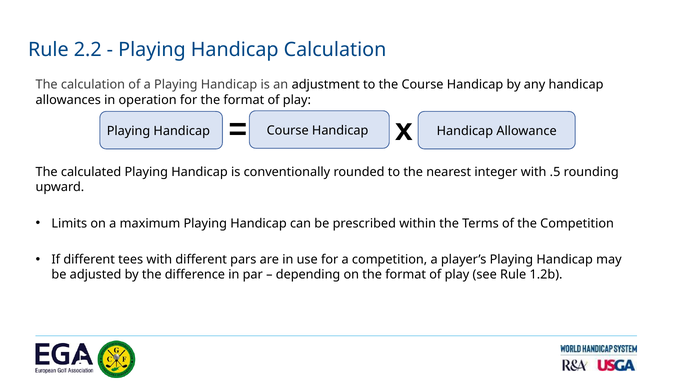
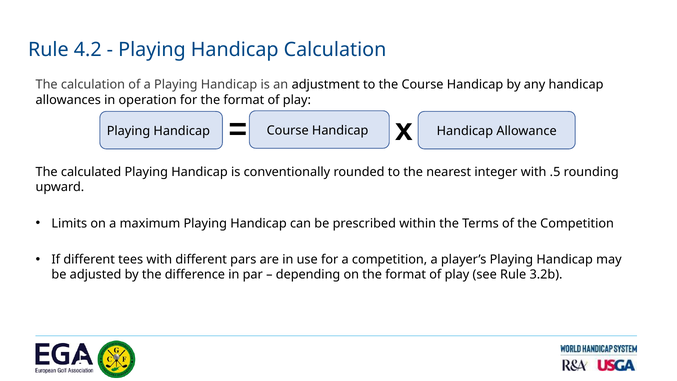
2.2: 2.2 -> 4.2
1.2b: 1.2b -> 3.2b
